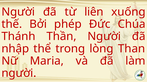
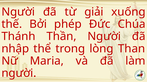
liên: liên -> giải
